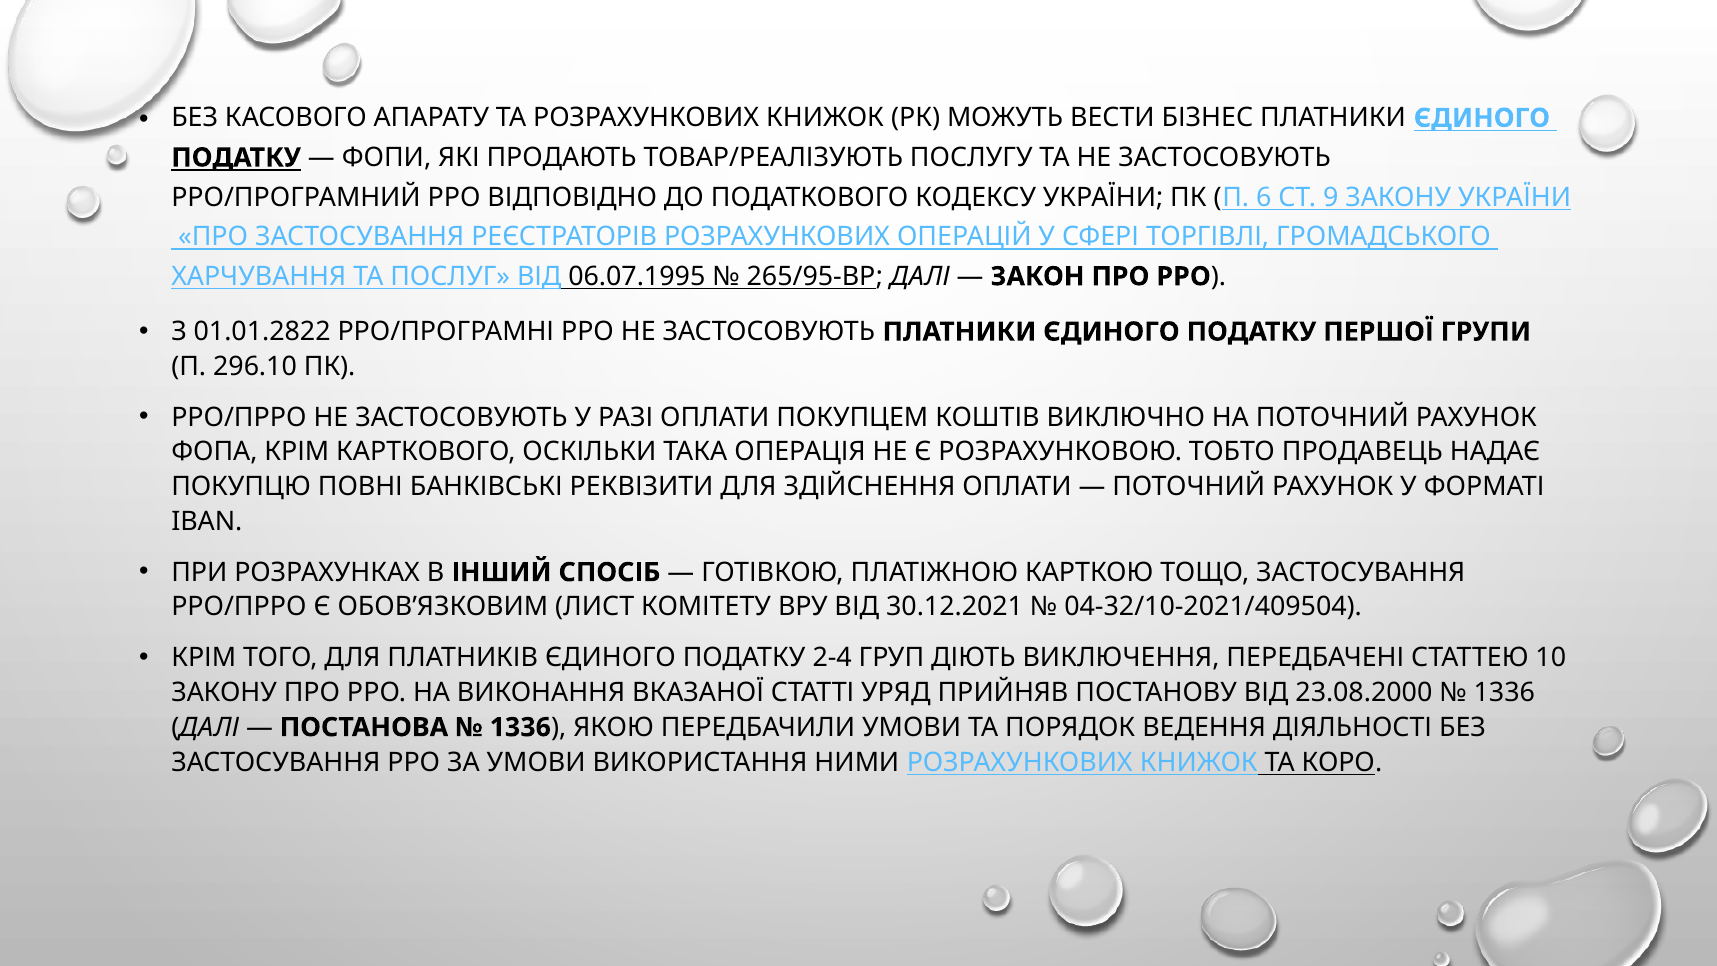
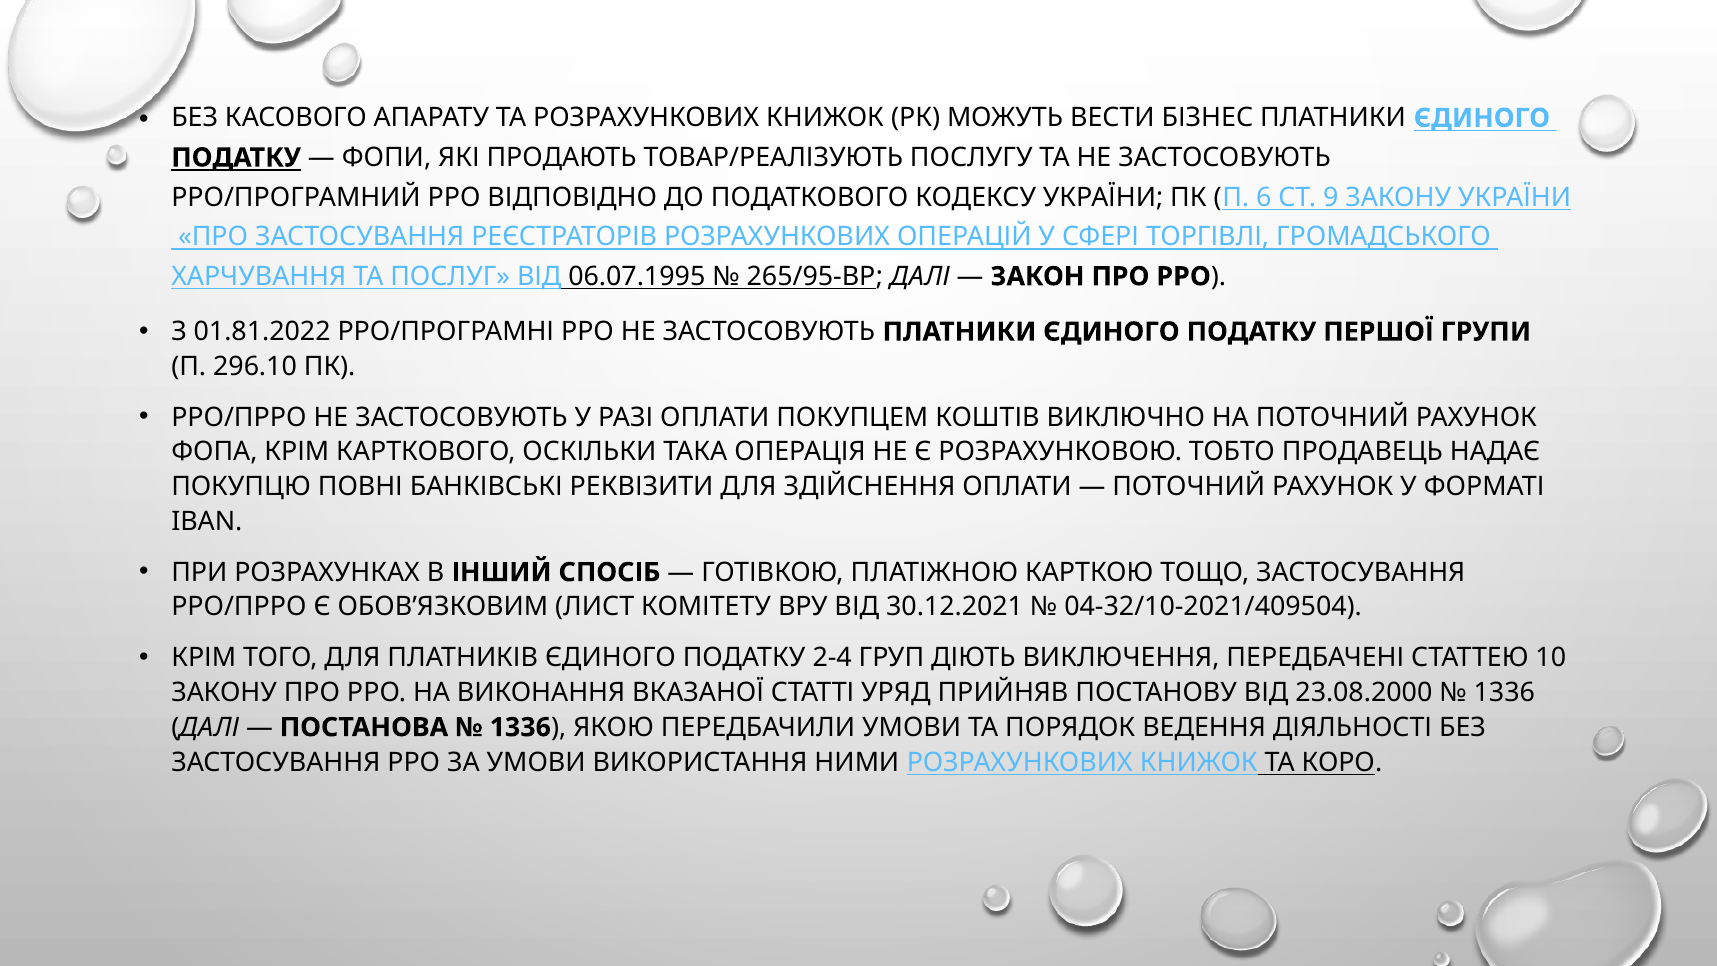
01.01.2822: 01.01.2822 -> 01.81.2022
